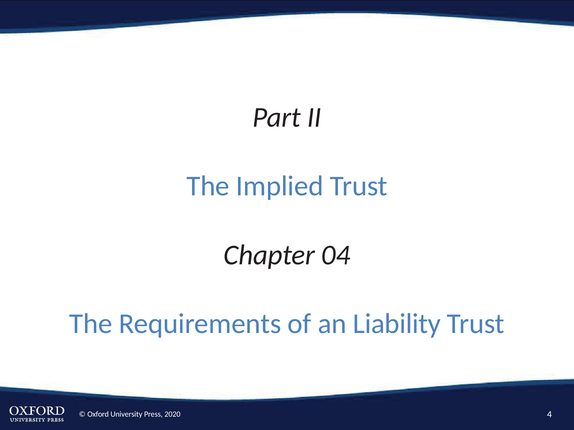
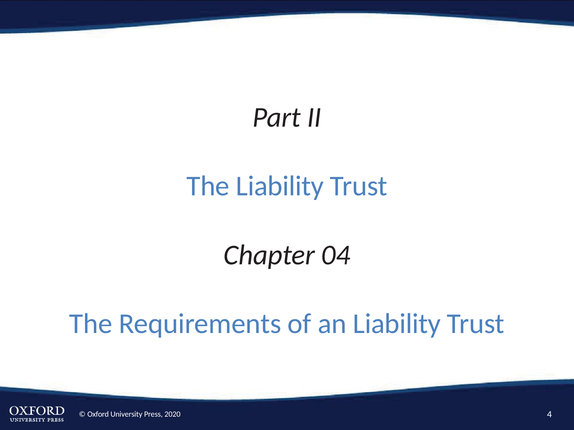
The Implied: Implied -> Liability
